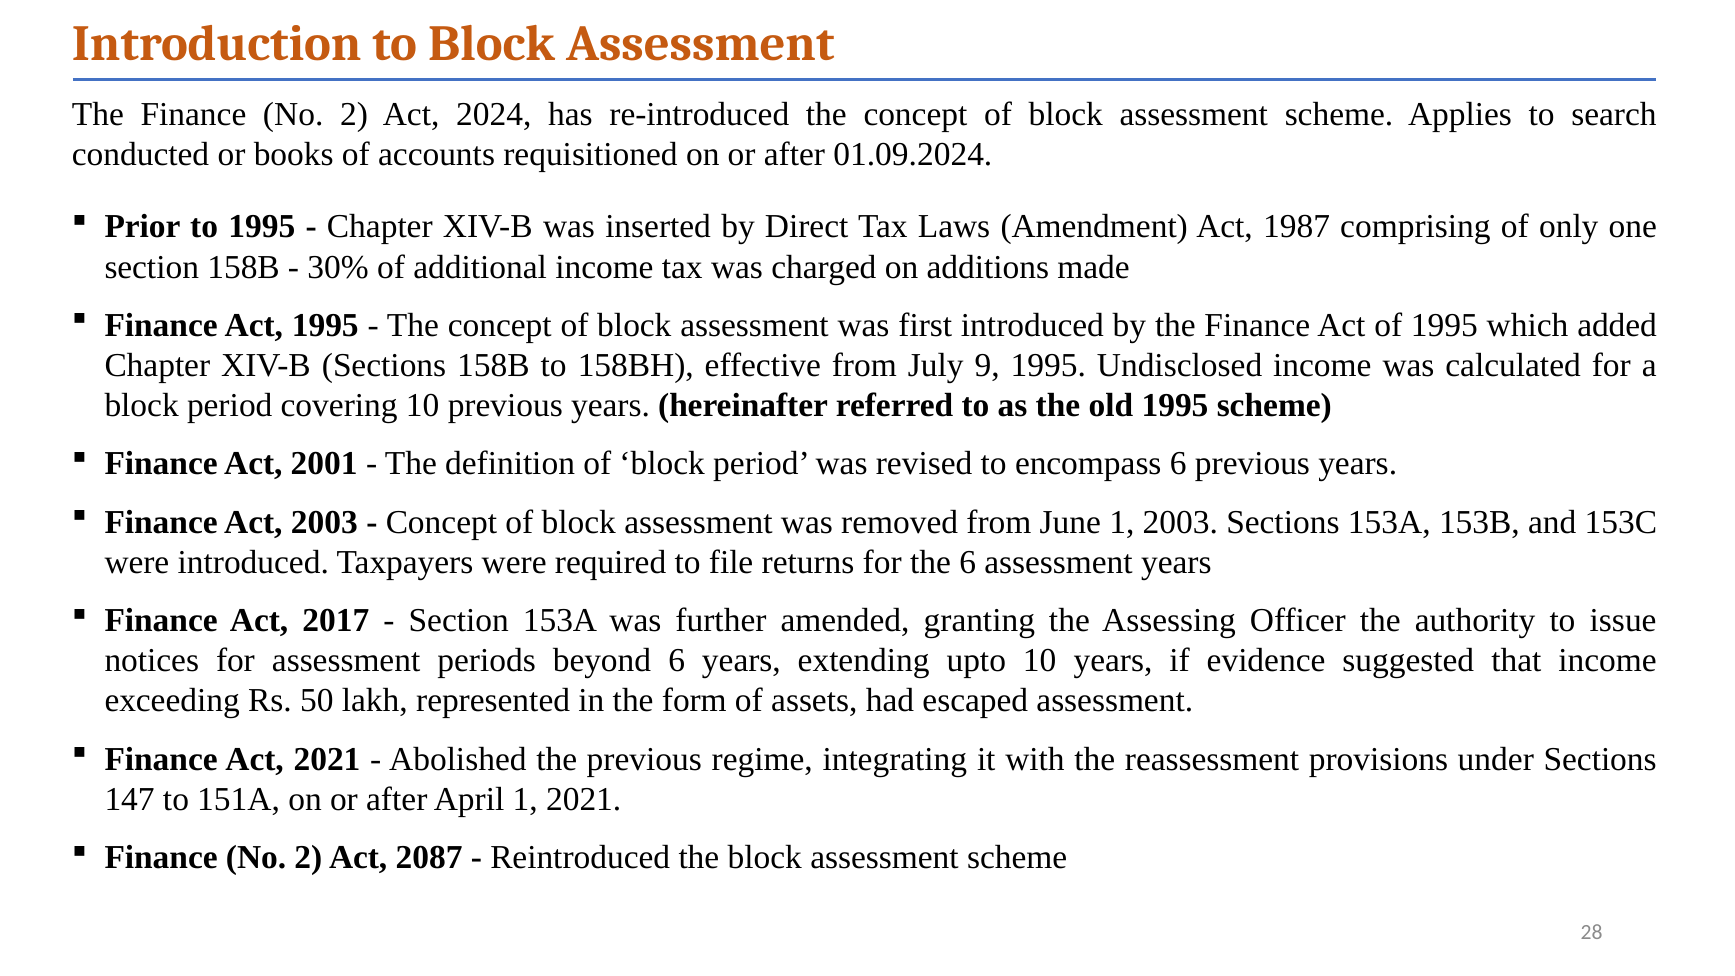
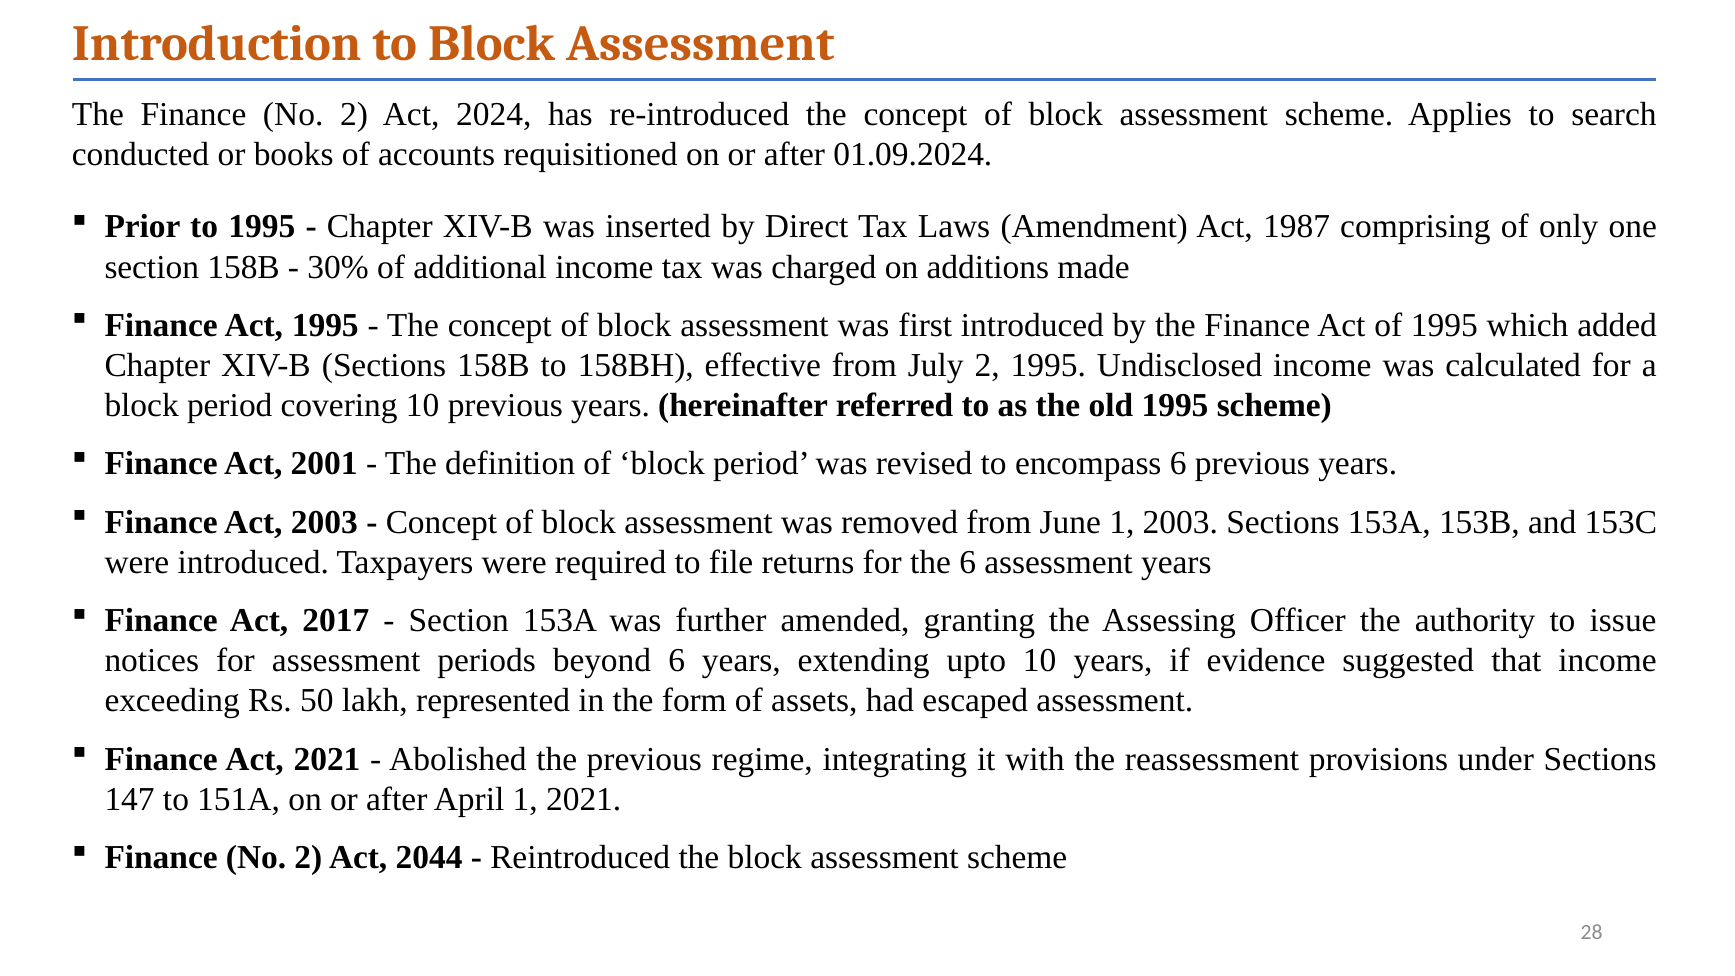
July 9: 9 -> 2
2087: 2087 -> 2044
